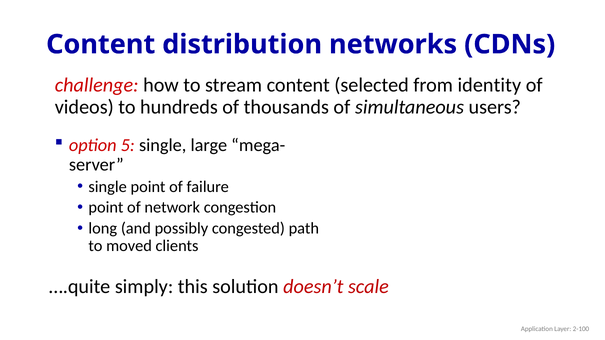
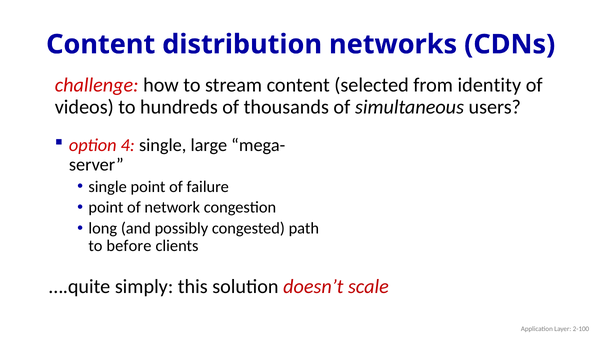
5: 5 -> 4
moved: moved -> before
